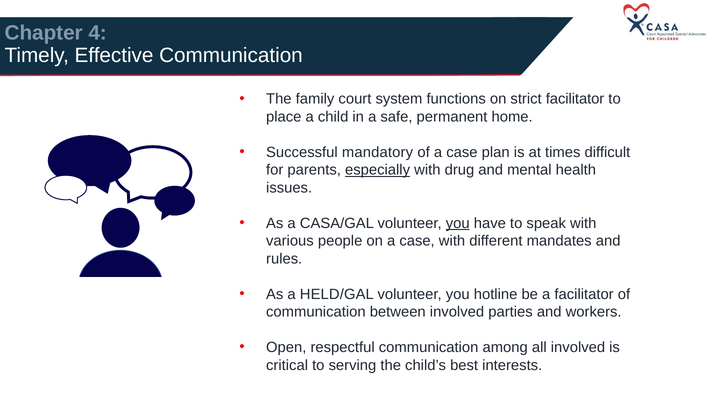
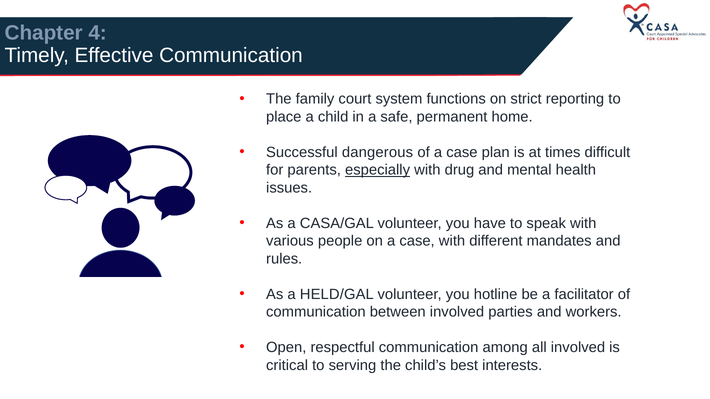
strict facilitator: facilitator -> reporting
mandatory: mandatory -> dangerous
you at (458, 223) underline: present -> none
